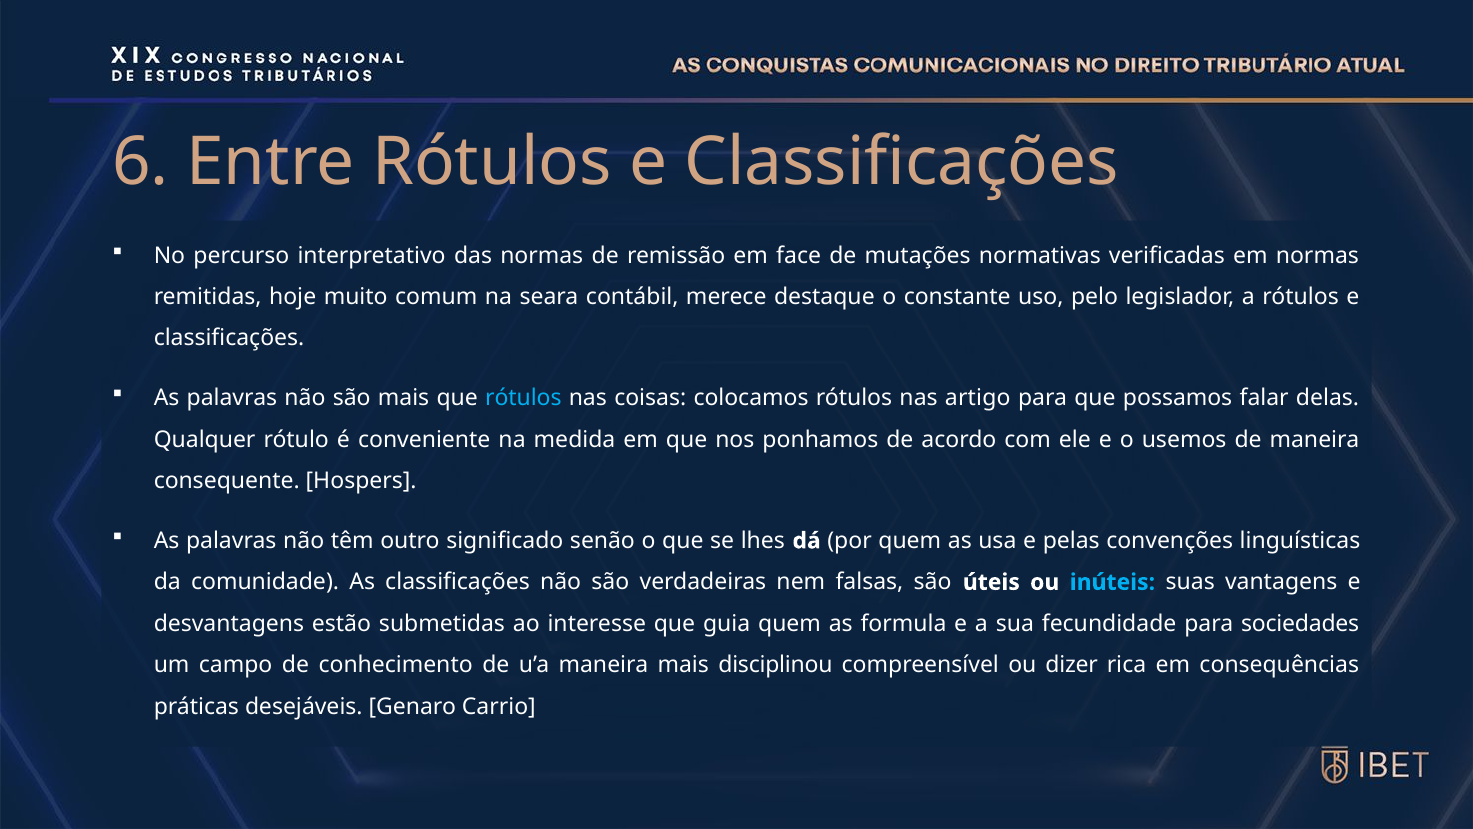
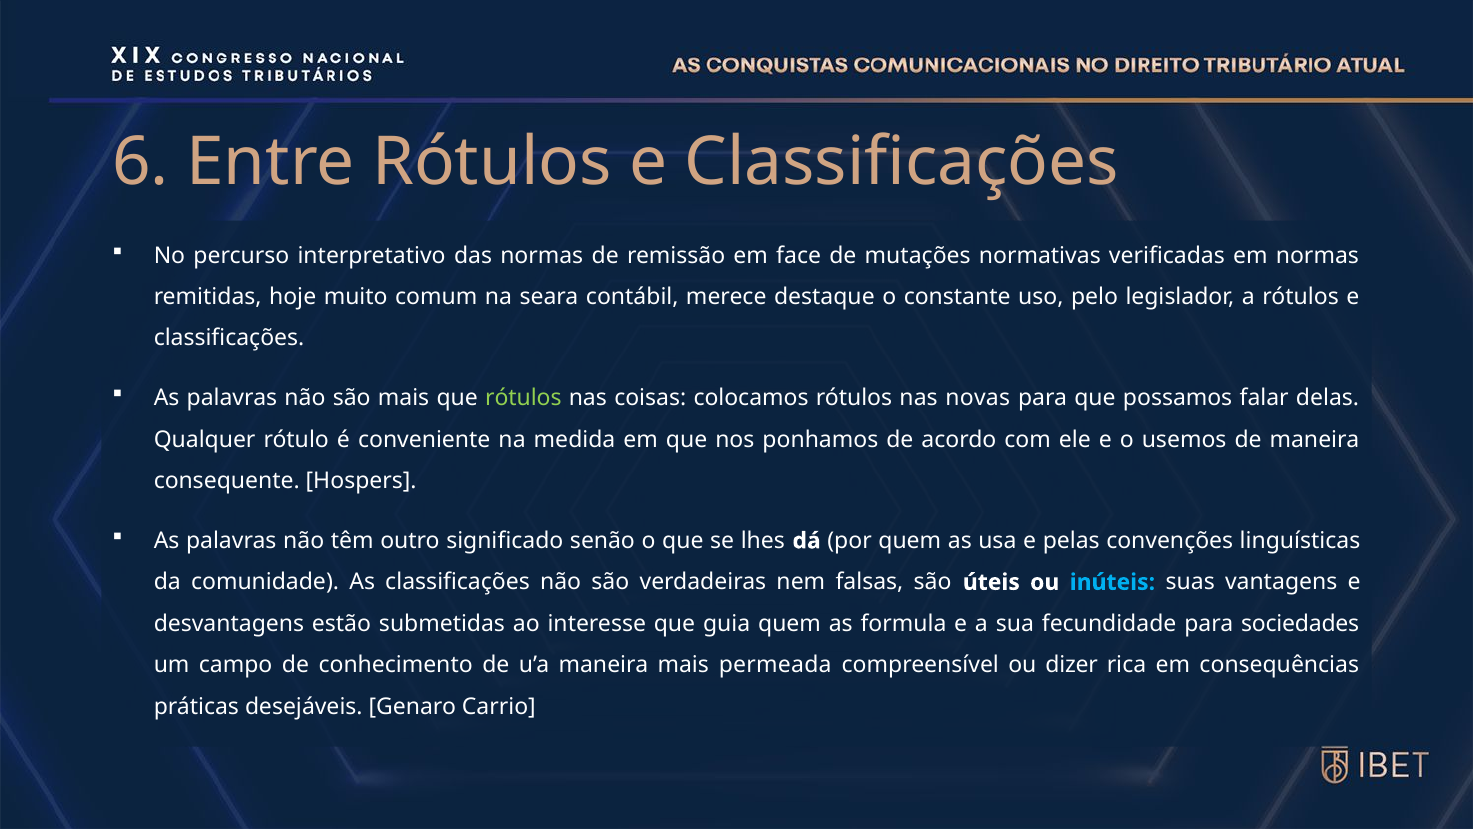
rótulos at (523, 398) colour: light blue -> light green
artigo: artigo -> novas
disciplinou: disciplinou -> permeada
